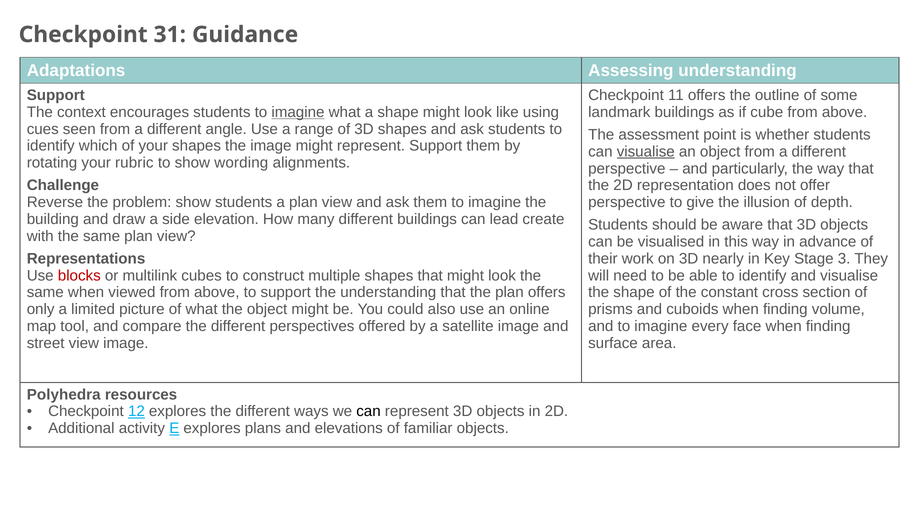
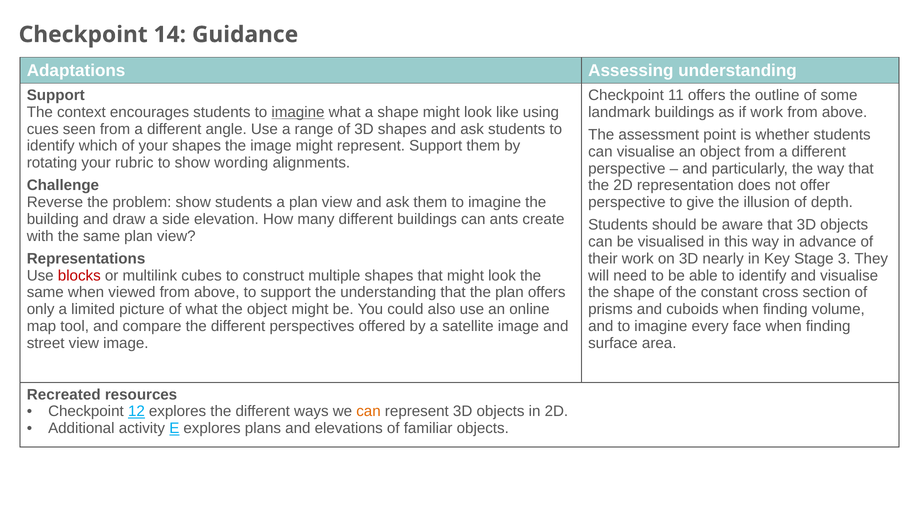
31: 31 -> 14
if cube: cube -> work
visualise at (646, 151) underline: present -> none
lead: lead -> ants
Polyhedra: Polyhedra -> Recreated
can at (369, 411) colour: black -> orange
